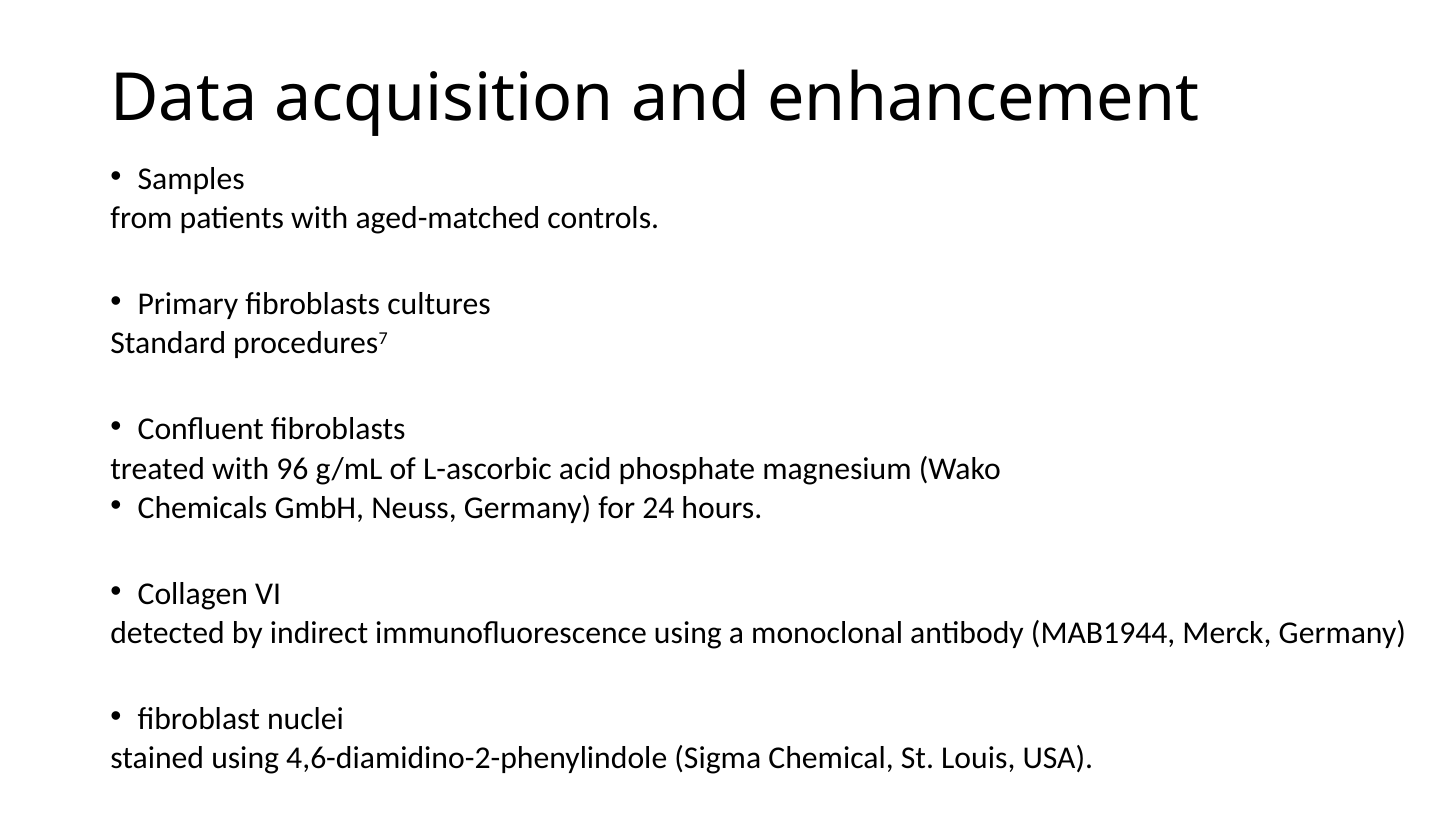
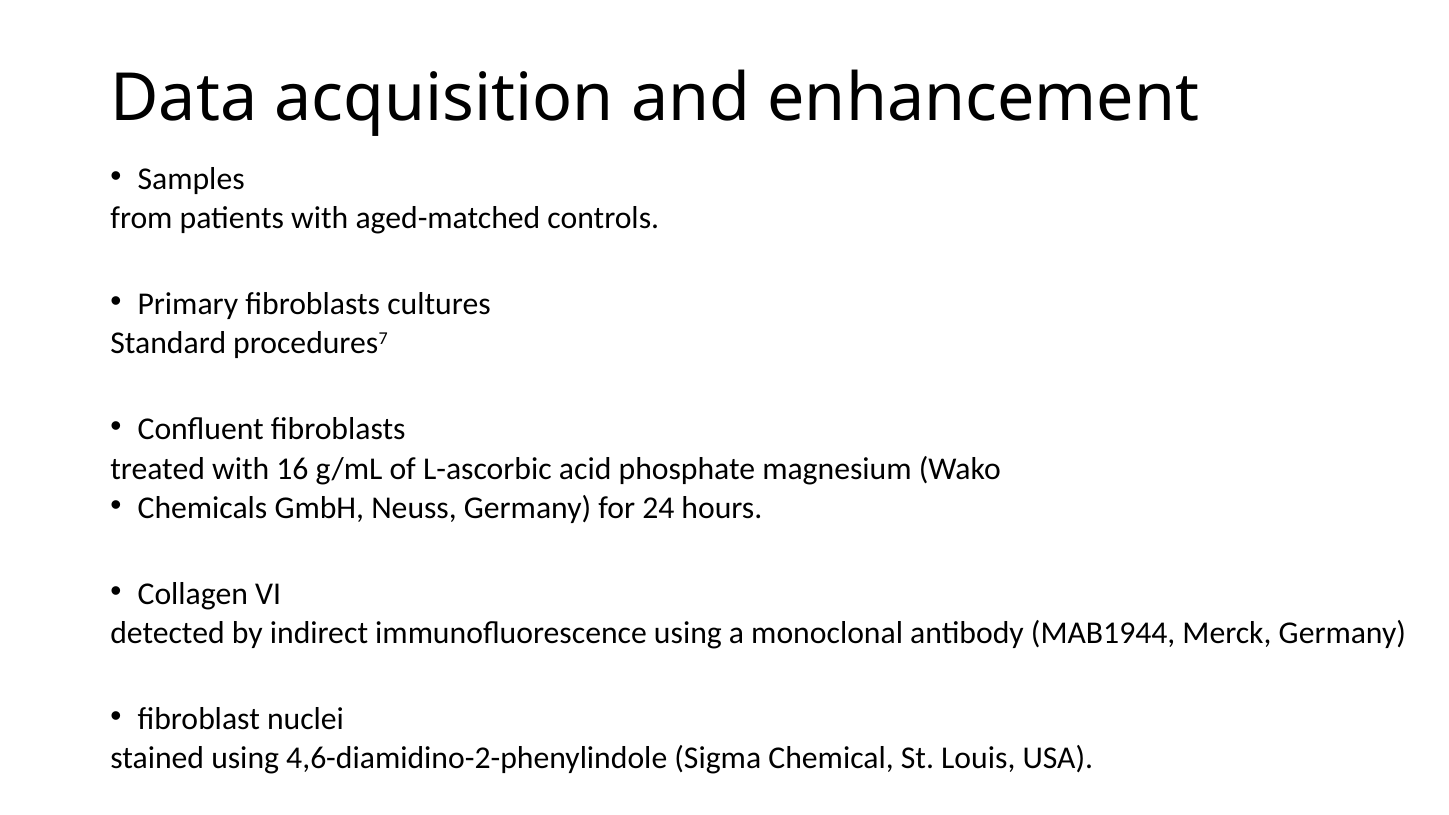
96: 96 -> 16
